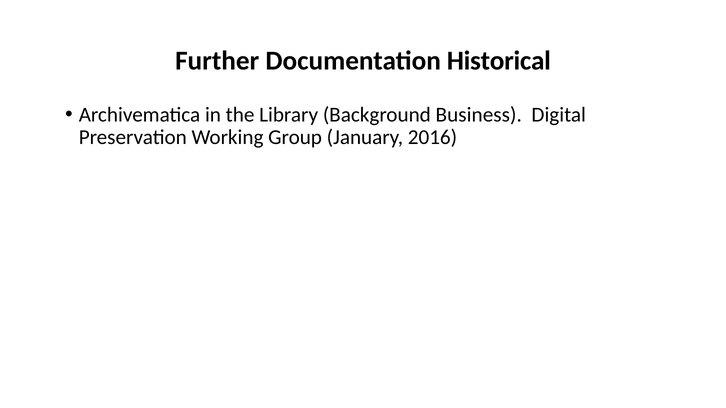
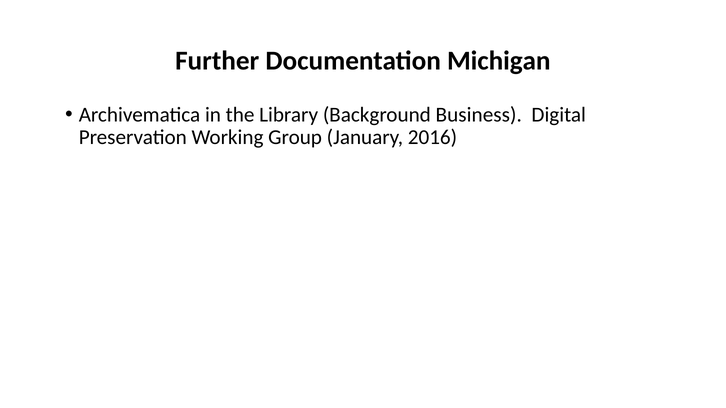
Historical: Historical -> Michigan
